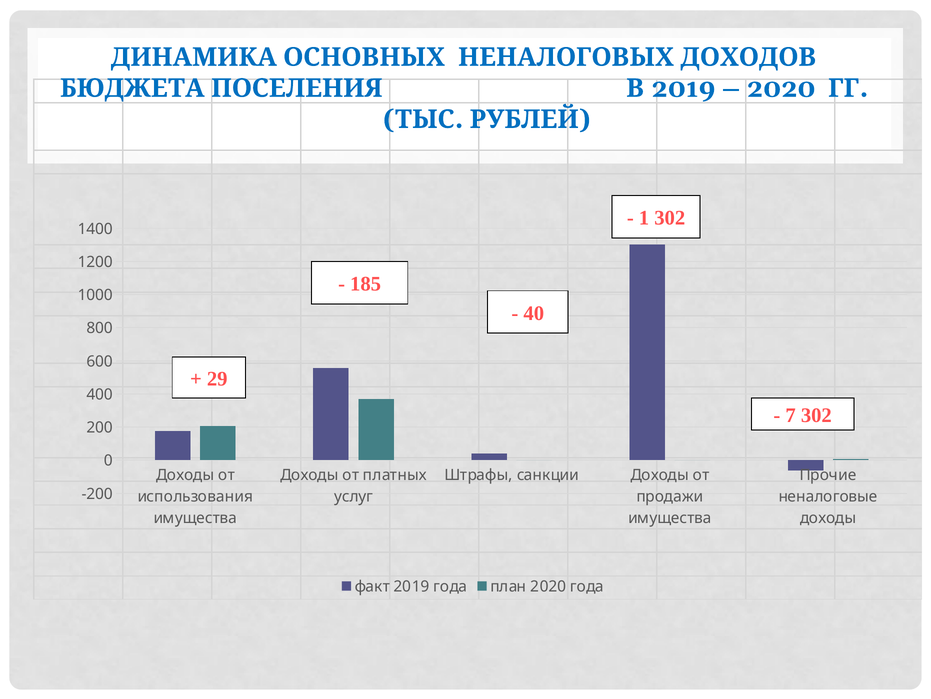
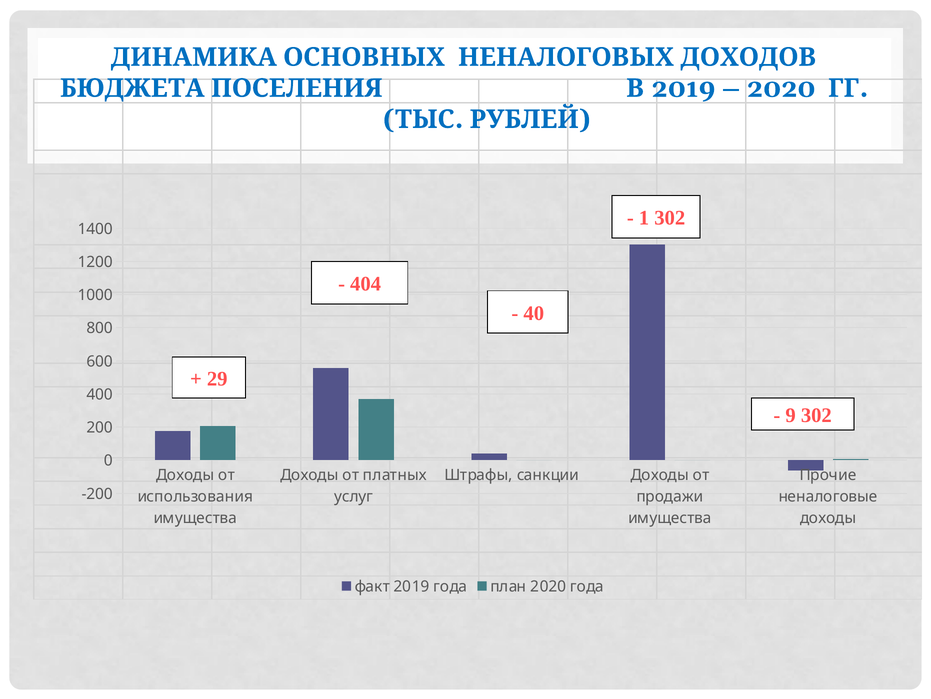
185: 185 -> 404
7: 7 -> 9
